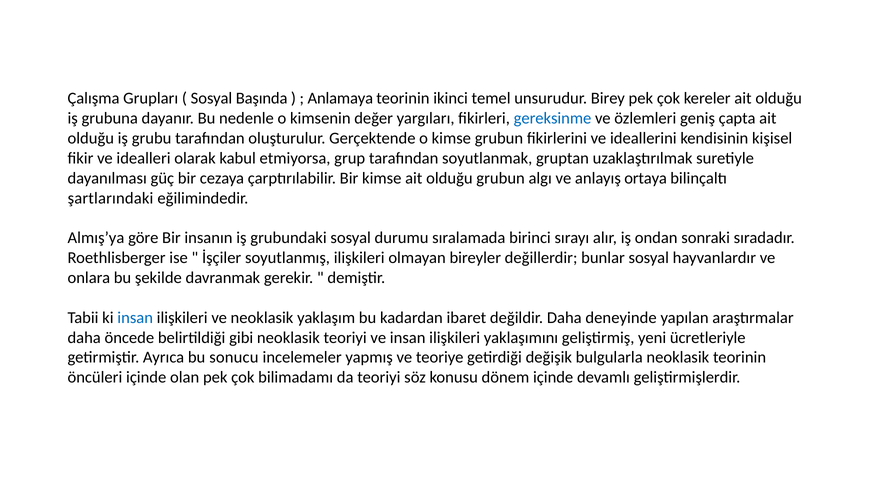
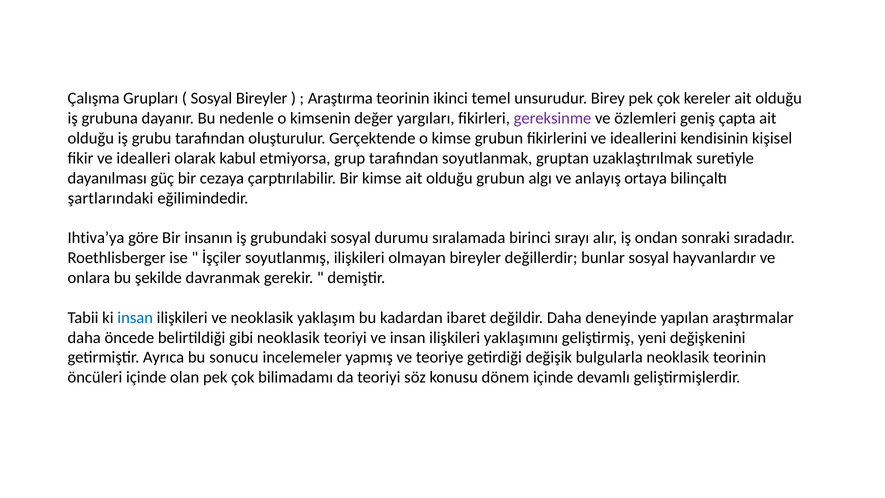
Sosyal Başında: Başında -> Bireyler
Anlamaya: Anlamaya -> Araştırma
gereksinme colour: blue -> purple
Almış’ya: Almış’ya -> Ihtiva’ya
ücretleriyle: ücretleriyle -> değişkenini
